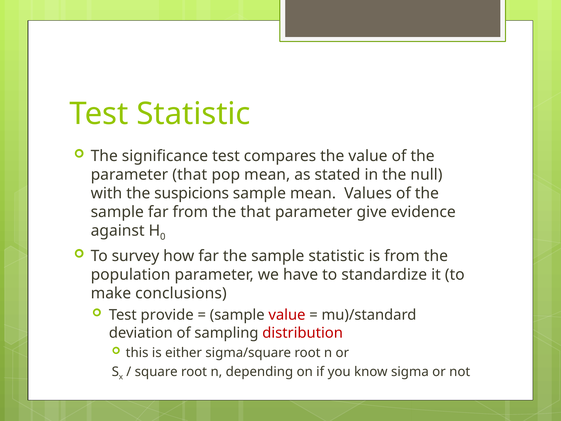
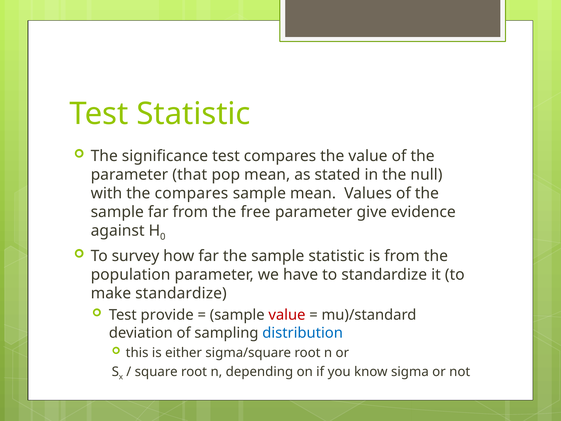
the suspicions: suspicions -> compares
the that: that -> free
make conclusions: conclusions -> standardize
distribution colour: red -> blue
